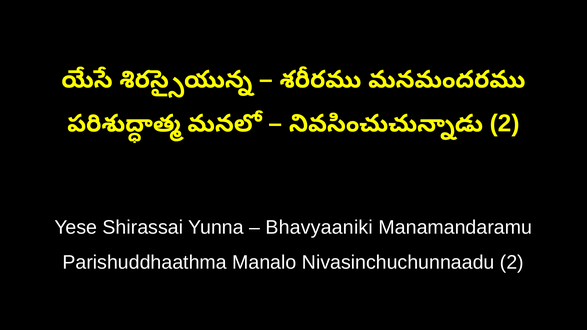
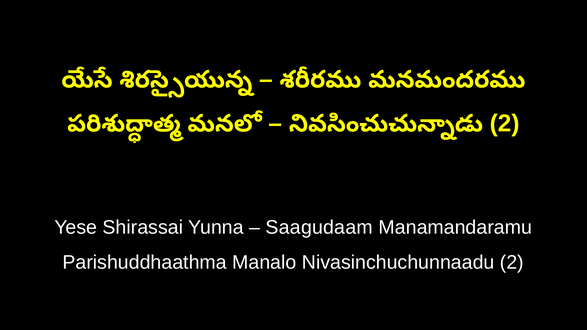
Bhavyaaniki: Bhavyaaniki -> Saagudaam
